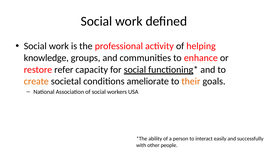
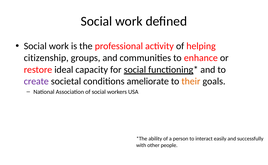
knowledge: knowledge -> citizenship
refer: refer -> ideal
create colour: orange -> purple
